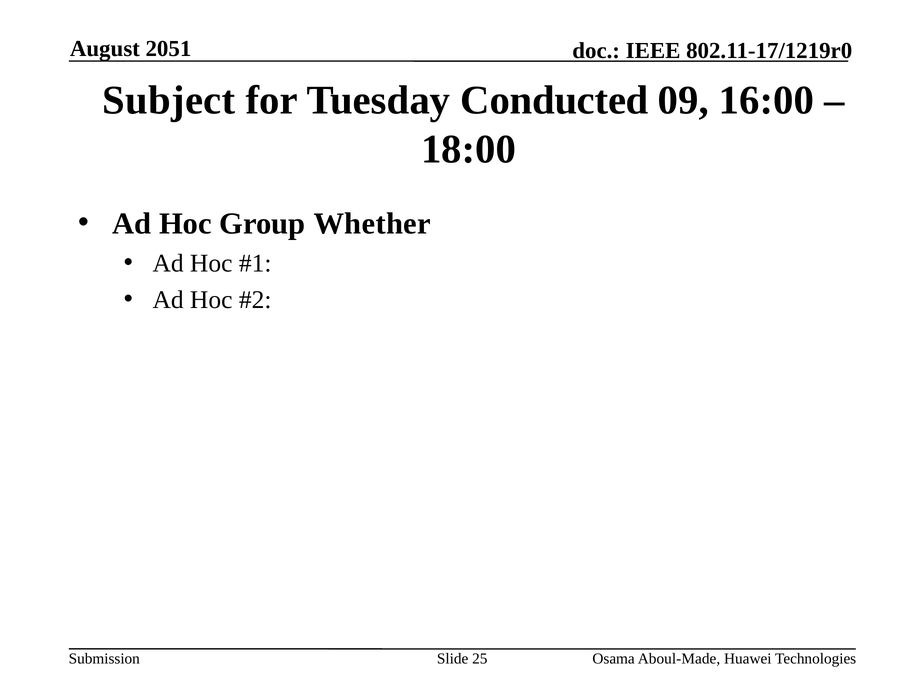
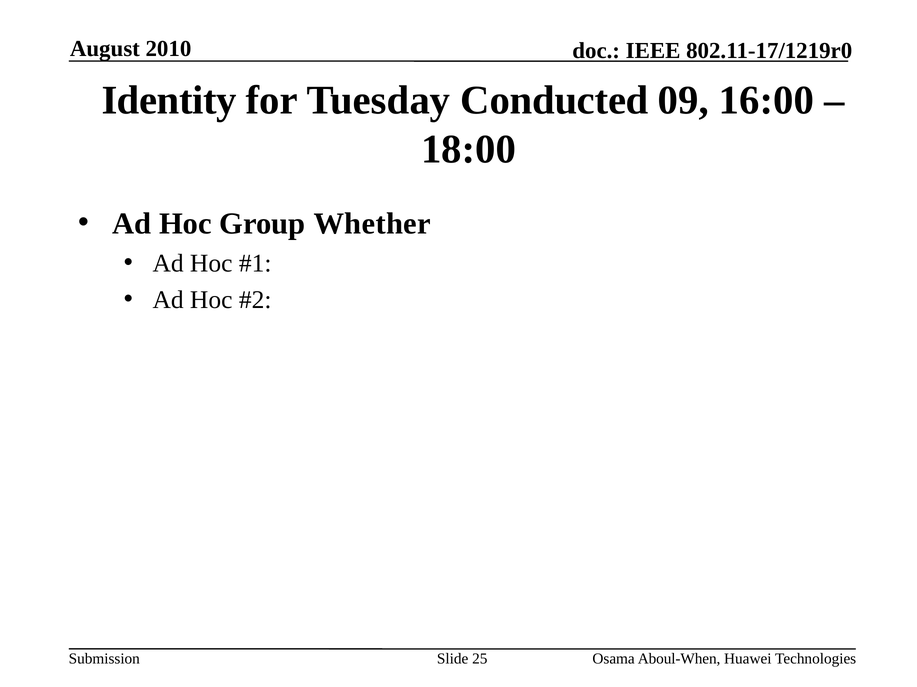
2051: 2051 -> 2010
Subject: Subject -> Identity
Aboul-Made: Aboul-Made -> Aboul-When
